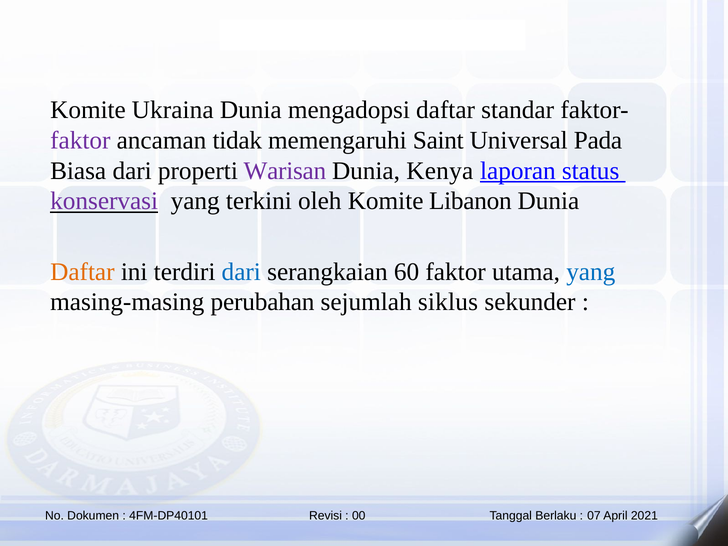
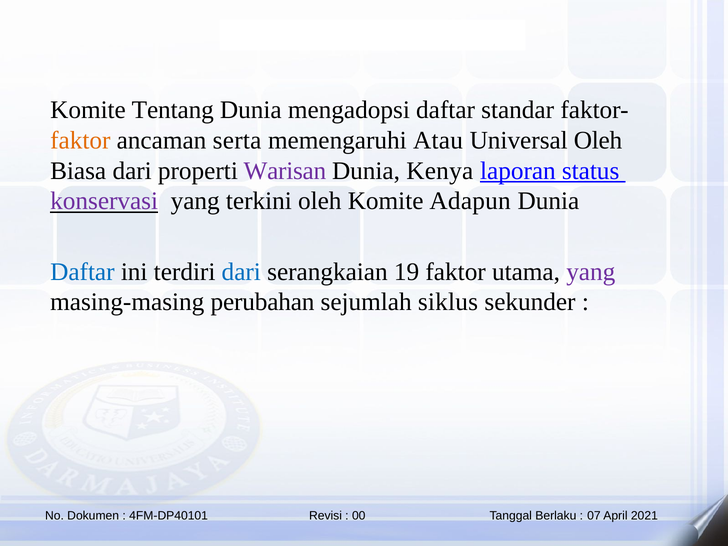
Ukraina: Ukraina -> Tentang
faktor at (80, 140) colour: purple -> orange
tidak: tidak -> serta
Saint: Saint -> Atau
Universal Pada: Pada -> Oleh
Libanon: Libanon -> Adapun
Daftar at (82, 272) colour: orange -> blue
60: 60 -> 19
yang at (591, 272) colour: blue -> purple
